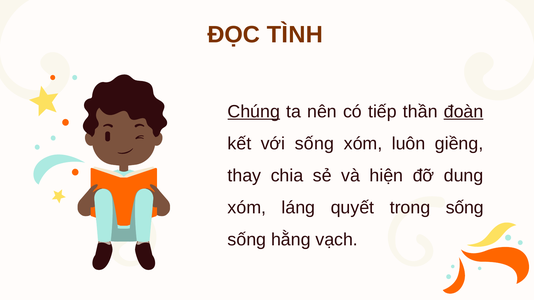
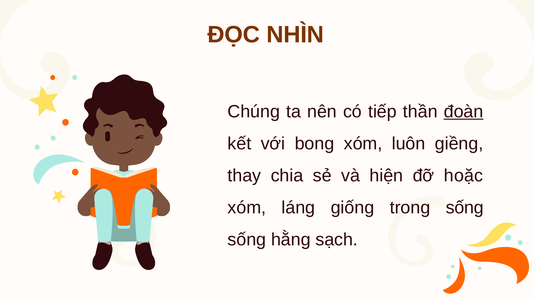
TÌNH: TÌNH -> NHÌN
Chúng underline: present -> none
với sống: sống -> bong
dung: dung -> hoặc
quyết: quyết -> giống
vạch: vạch -> sạch
